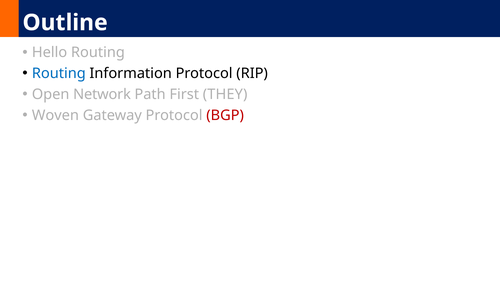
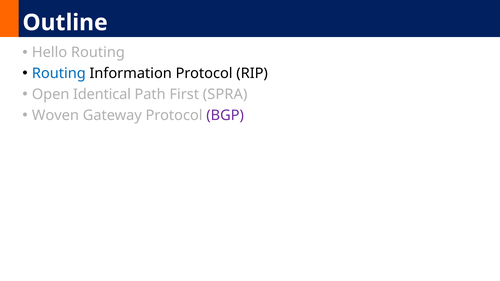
Network: Network -> Identical
THEY: THEY -> SPRA
BGP colour: red -> purple
